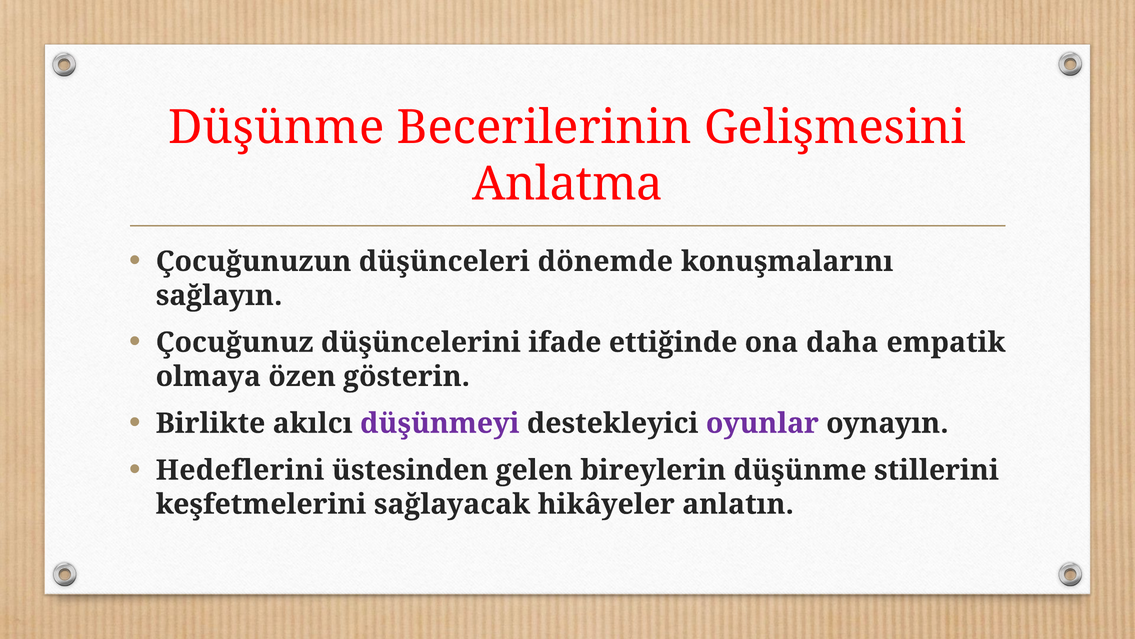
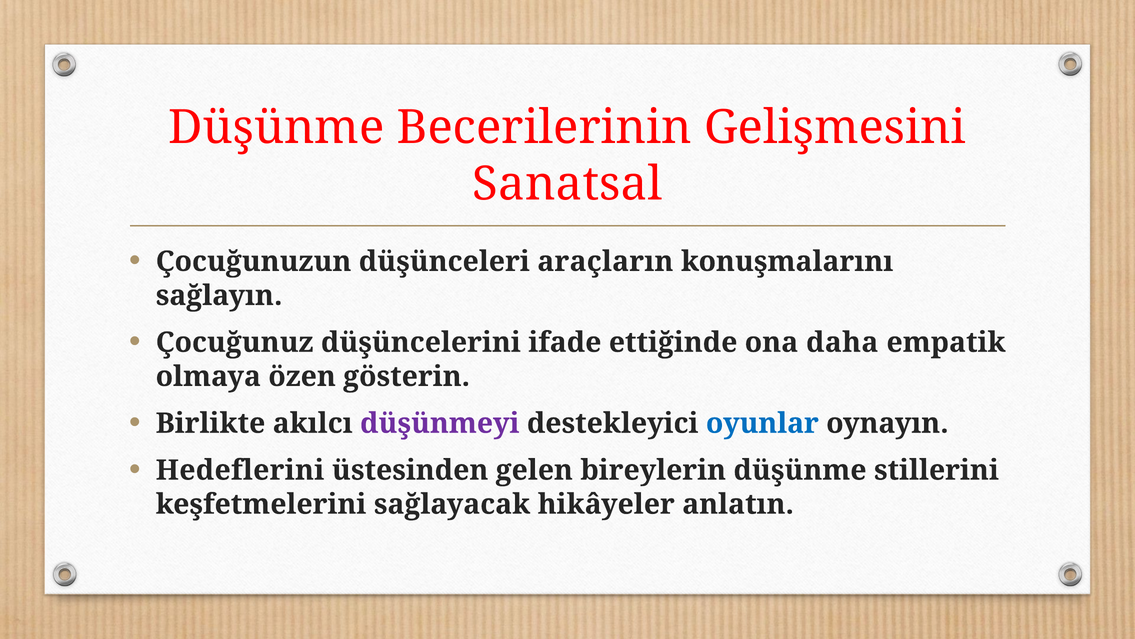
Anlatma: Anlatma -> Sanatsal
dönemde: dönemde -> araçların
oyunlar colour: purple -> blue
